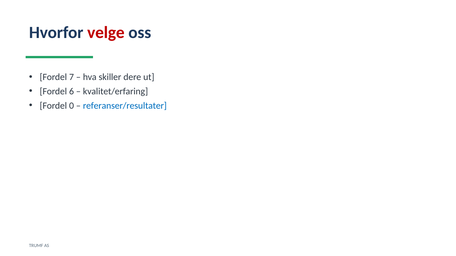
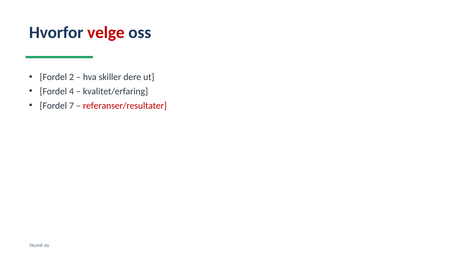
7: 7 -> 2
6: 6 -> 4
0: 0 -> 7
referanser/resultater colour: blue -> red
